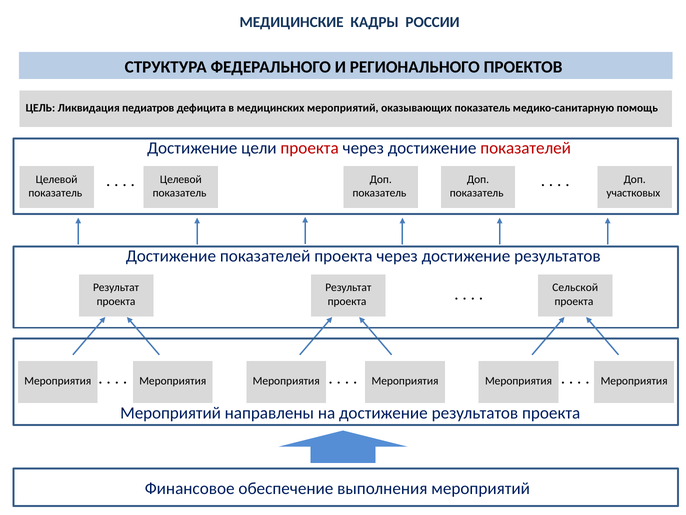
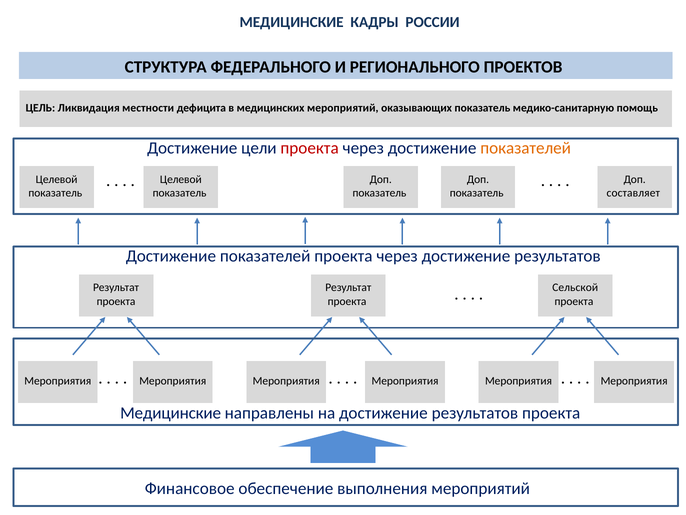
педиатров: педиатров -> местности
показателей at (526, 148) colour: red -> orange
участковых: участковых -> составляет
Мероприятий at (171, 413): Мероприятий -> Медицинские
